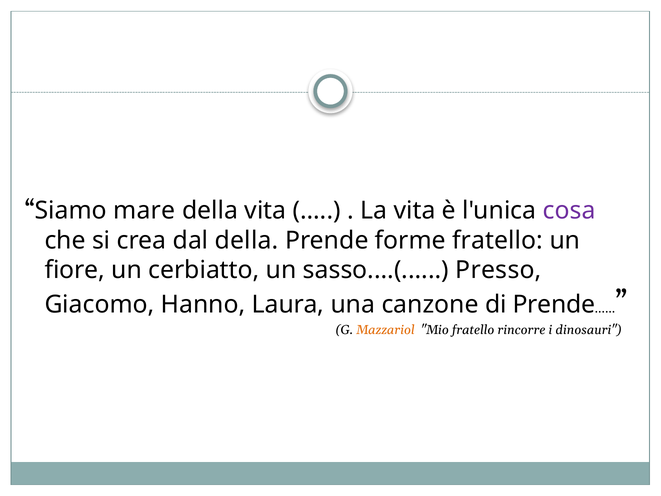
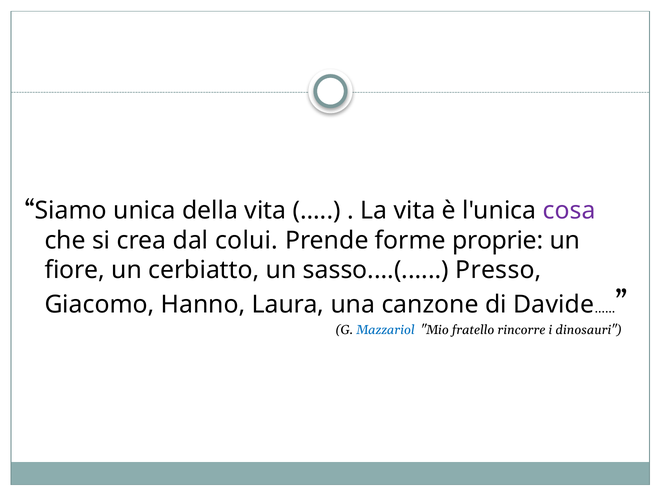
mare: mare -> unica
dal della: della -> colui
forme fratello: fratello -> proprie
di Prende: Prende -> Davide
Mazzariol colour: orange -> blue
